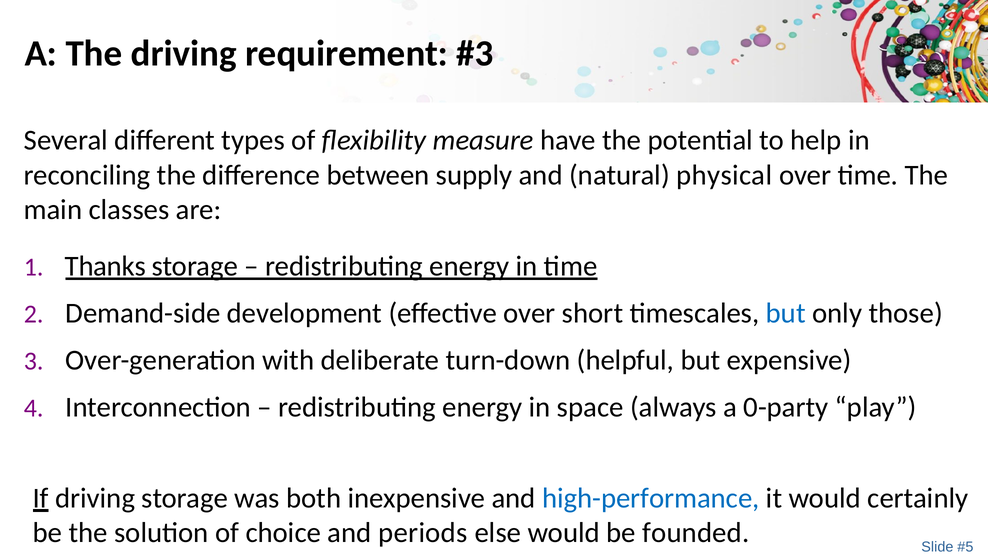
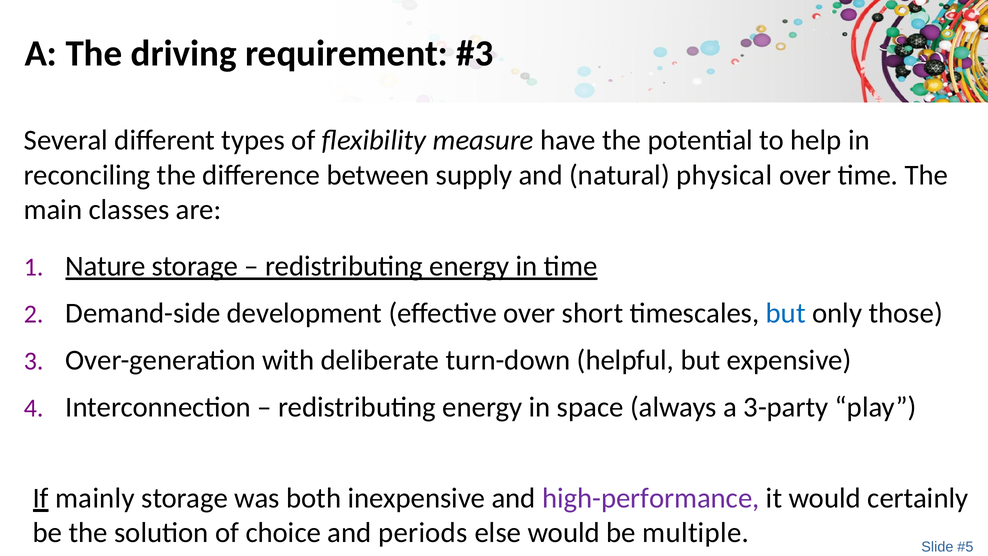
Thanks: Thanks -> Nature
0-party: 0-party -> 3-party
If driving: driving -> mainly
high-performance colour: blue -> purple
founded: founded -> multiple
